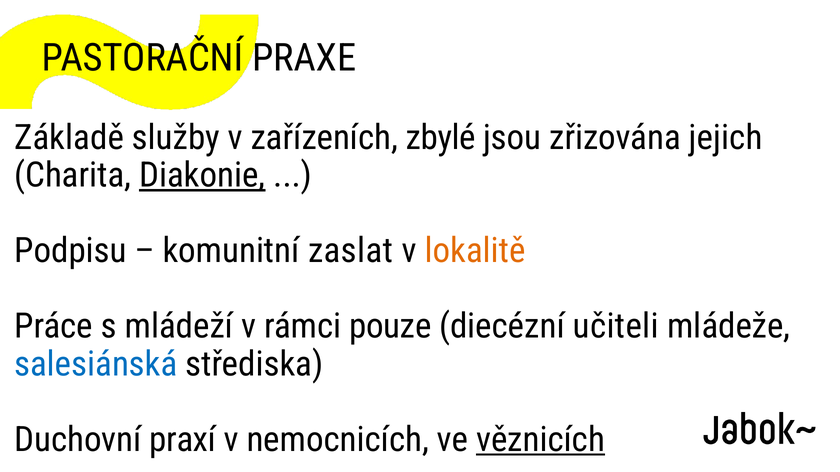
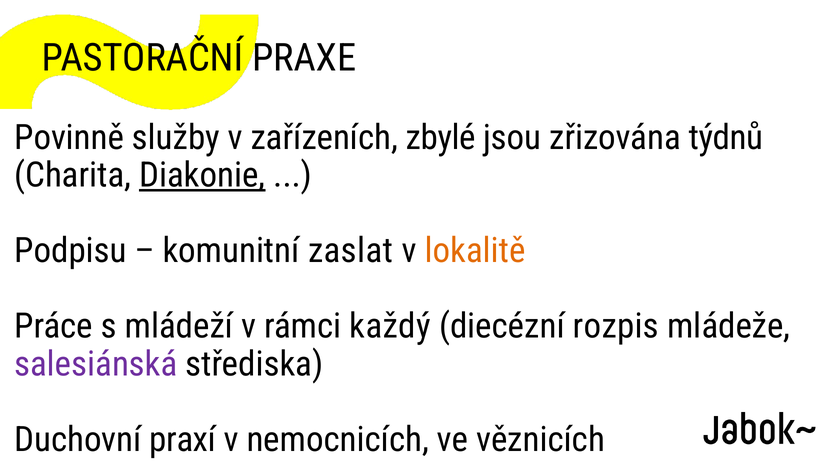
Základě: Základě -> Povinně
jejich: jejich -> týdnů
pouze: pouze -> každý
učiteli: učiteli -> rozpis
salesiánská colour: blue -> purple
věznicích underline: present -> none
